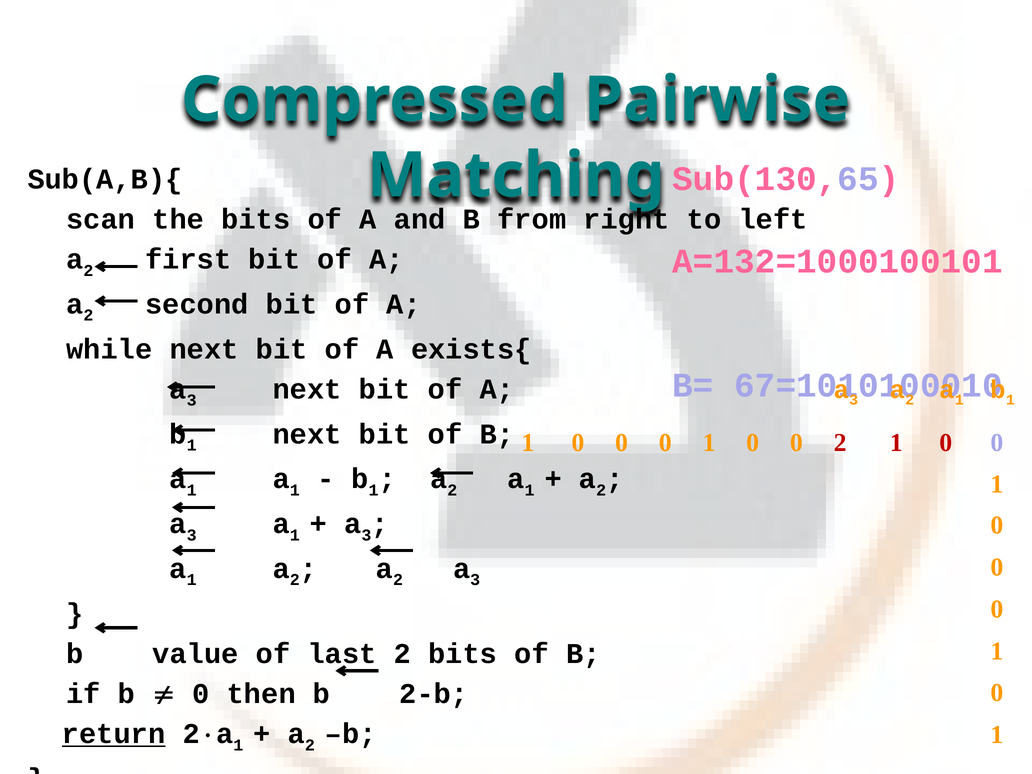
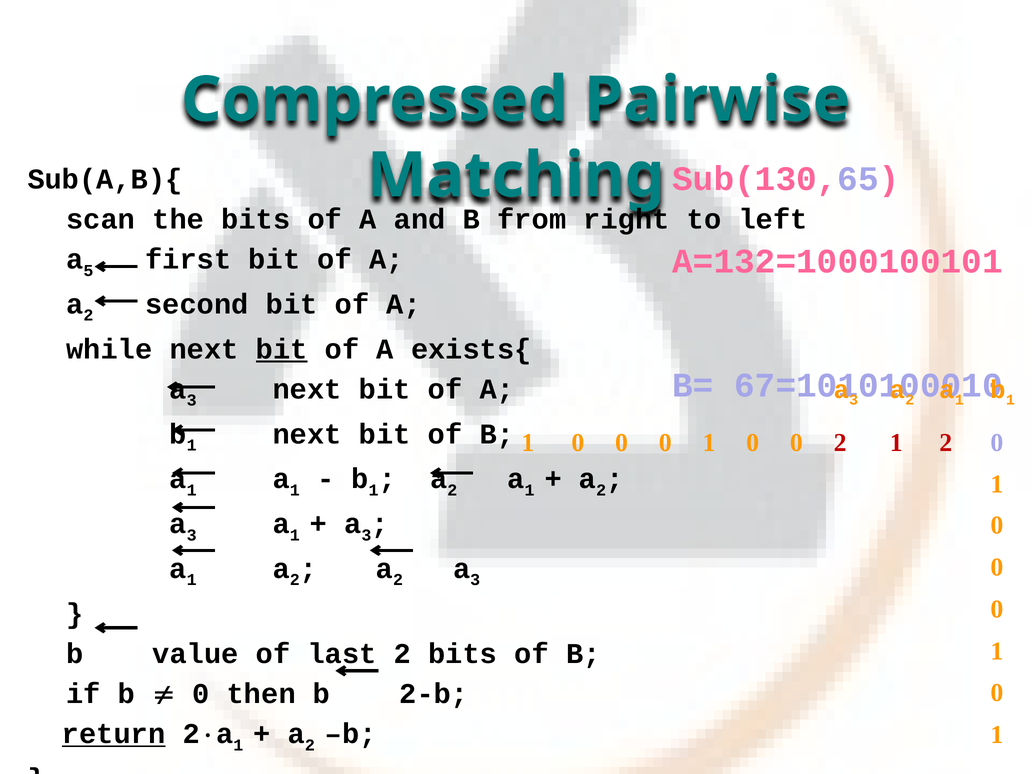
2 at (88, 271): 2 -> 5
bit at (282, 349) underline: none -> present
2 1 0: 0 -> 2
